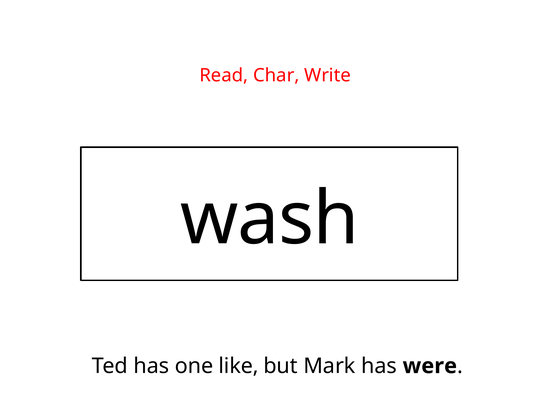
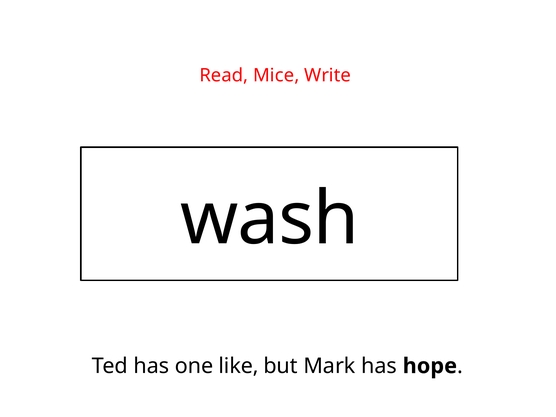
Char: Char -> Mice
were: were -> hope
